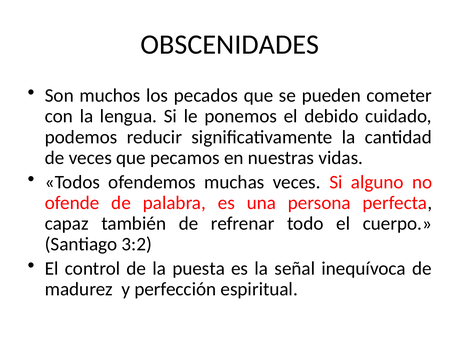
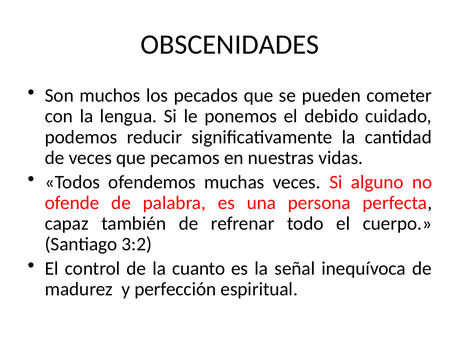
puesta: puesta -> cuanto
